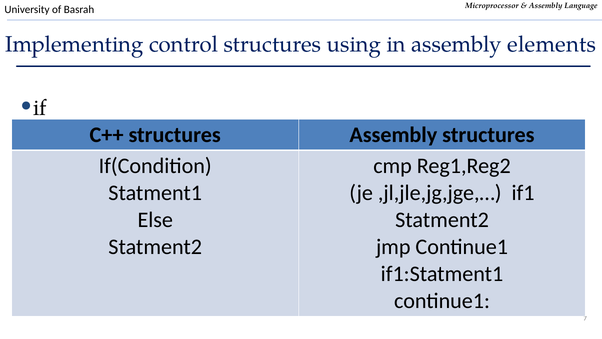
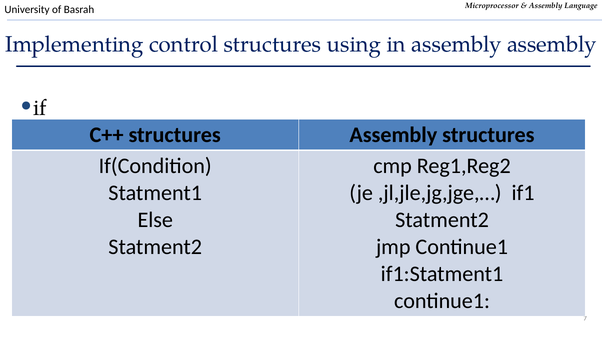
assembly elements: elements -> assembly
